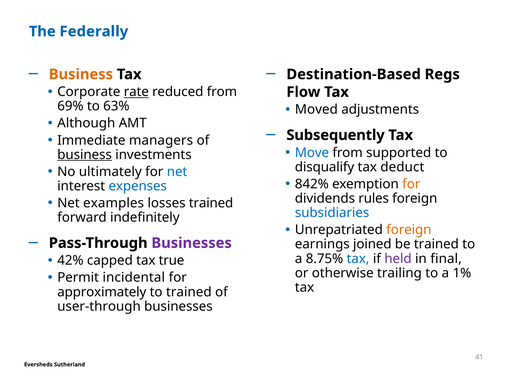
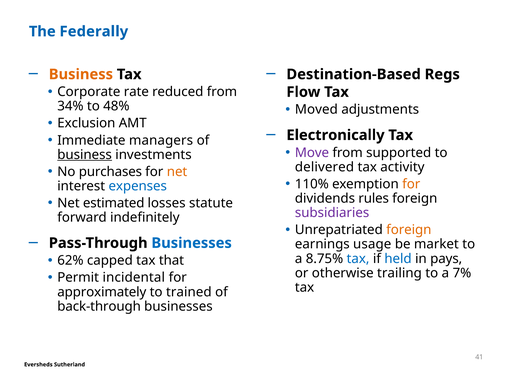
rate underline: present -> none
69%: 69% -> 34%
63%: 63% -> 48%
Although: Although -> Exclusion
Subsequently: Subsequently -> Electronically
Move colour: blue -> purple
disqualify: disqualify -> delivered
deduct: deduct -> activity
ultimately: ultimately -> purchases
net at (177, 172) colour: blue -> orange
842%: 842% -> 110%
examples: examples -> estimated
losses trained: trained -> statute
subsidiaries colour: blue -> purple
Businesses at (192, 243) colour: purple -> blue
joined: joined -> usage
be trained: trained -> market
42%: 42% -> 62%
true: true -> that
held colour: purple -> blue
final: final -> pays
1%: 1% -> 7%
user-through: user-through -> back-through
